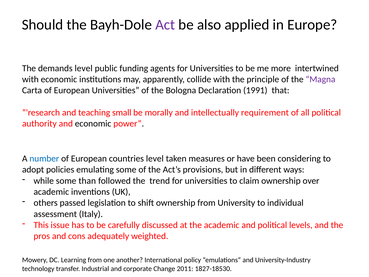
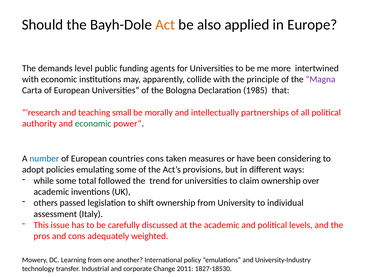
Act colour: purple -> orange
1991: 1991 -> 1985
requirement: requirement -> partnerships
economic at (93, 124) colour: black -> green
countries level: level -> cons
than: than -> total
